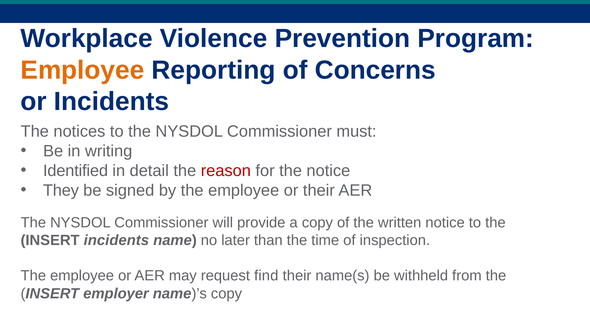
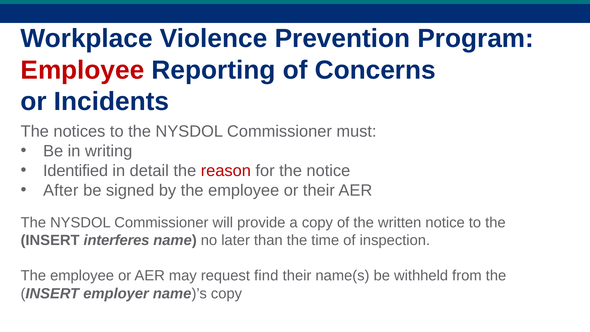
Employee at (82, 70) colour: orange -> red
They: They -> After
INSERT incidents: incidents -> interferes
